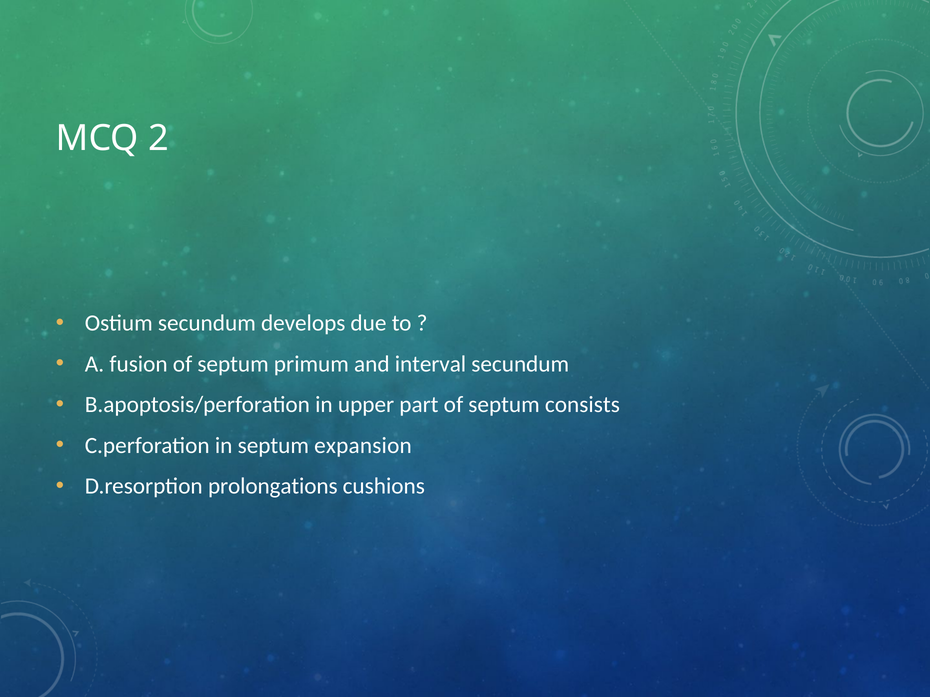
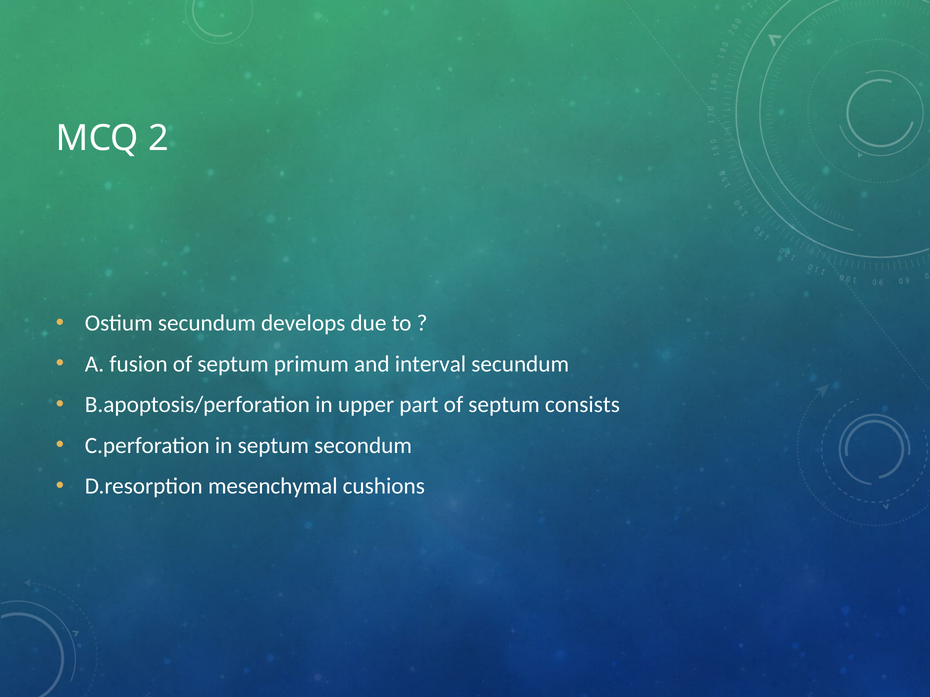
expansion: expansion -> secondum
prolongations: prolongations -> mesenchymal
